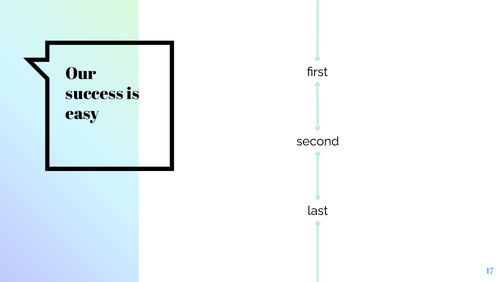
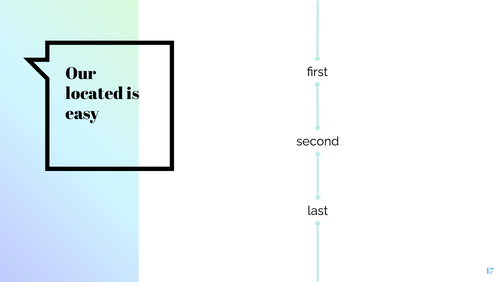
success: success -> located
